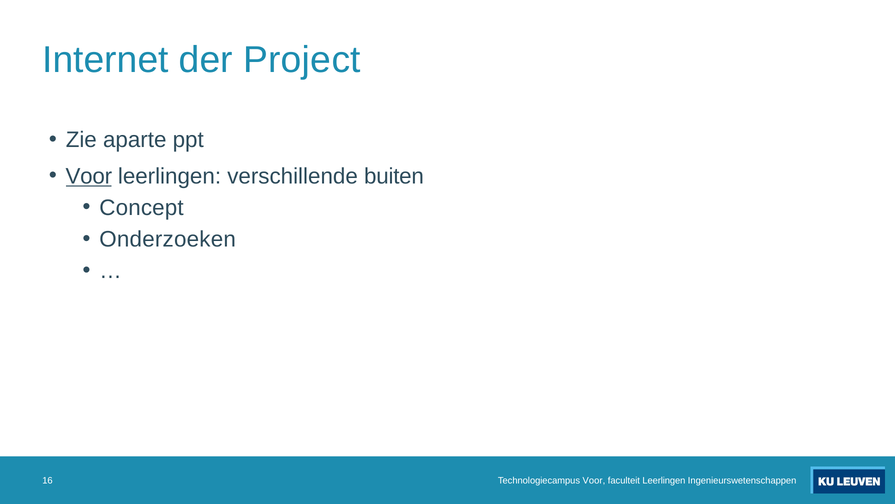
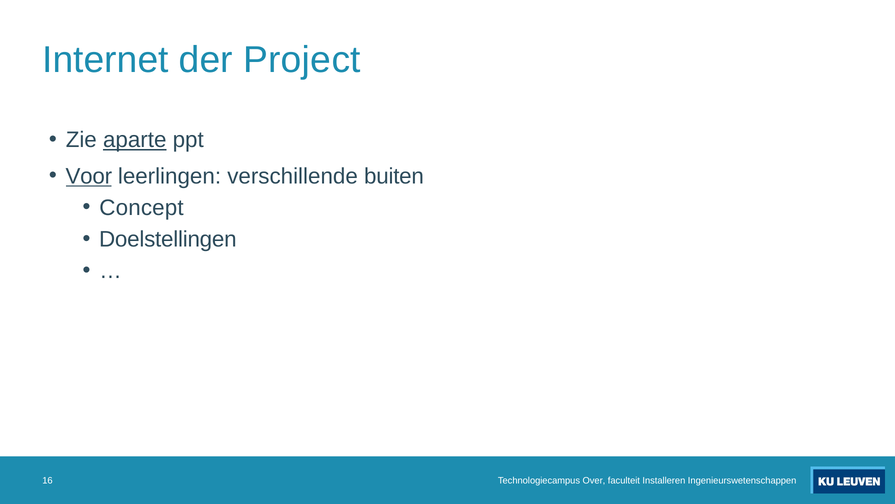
aparte underline: none -> present
Onderzoeken: Onderzoeken -> Doelstellingen
Technologiecampus Voor: Voor -> Over
faculteit Leerlingen: Leerlingen -> Installeren
